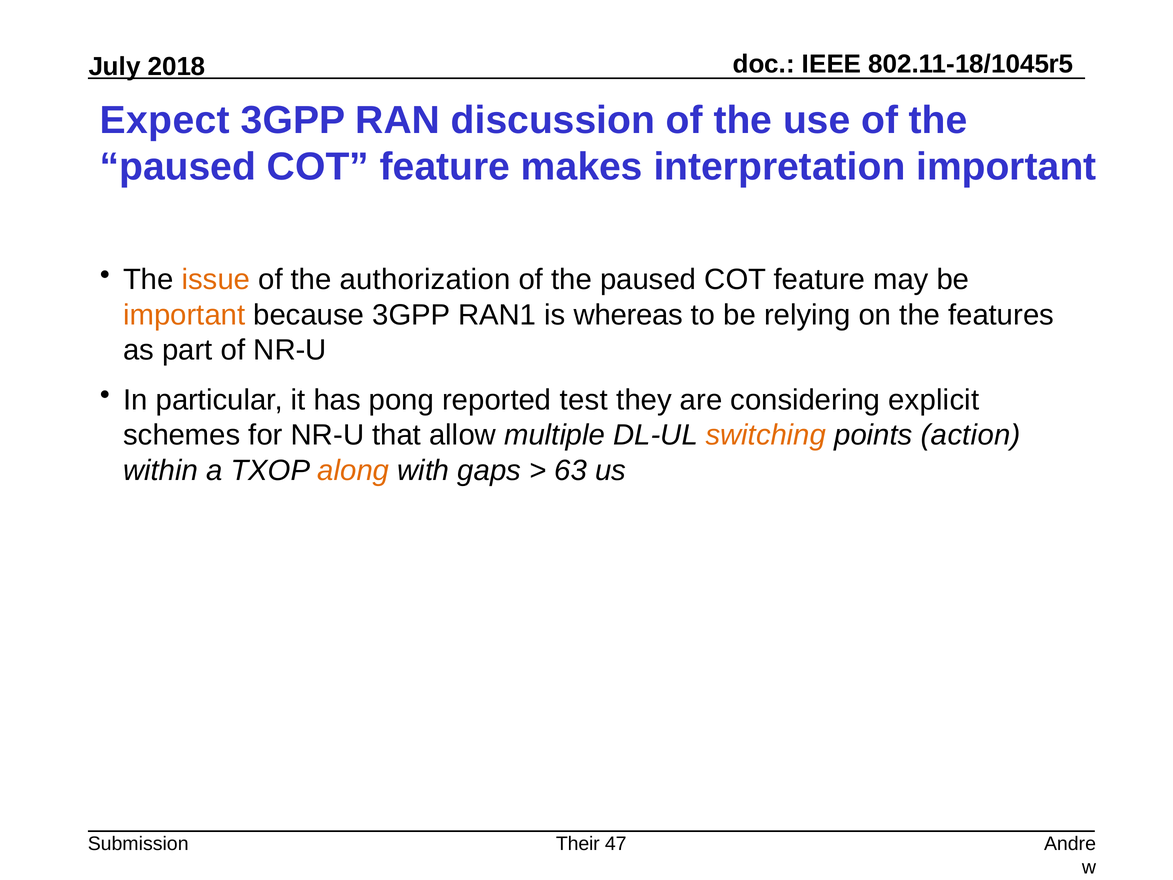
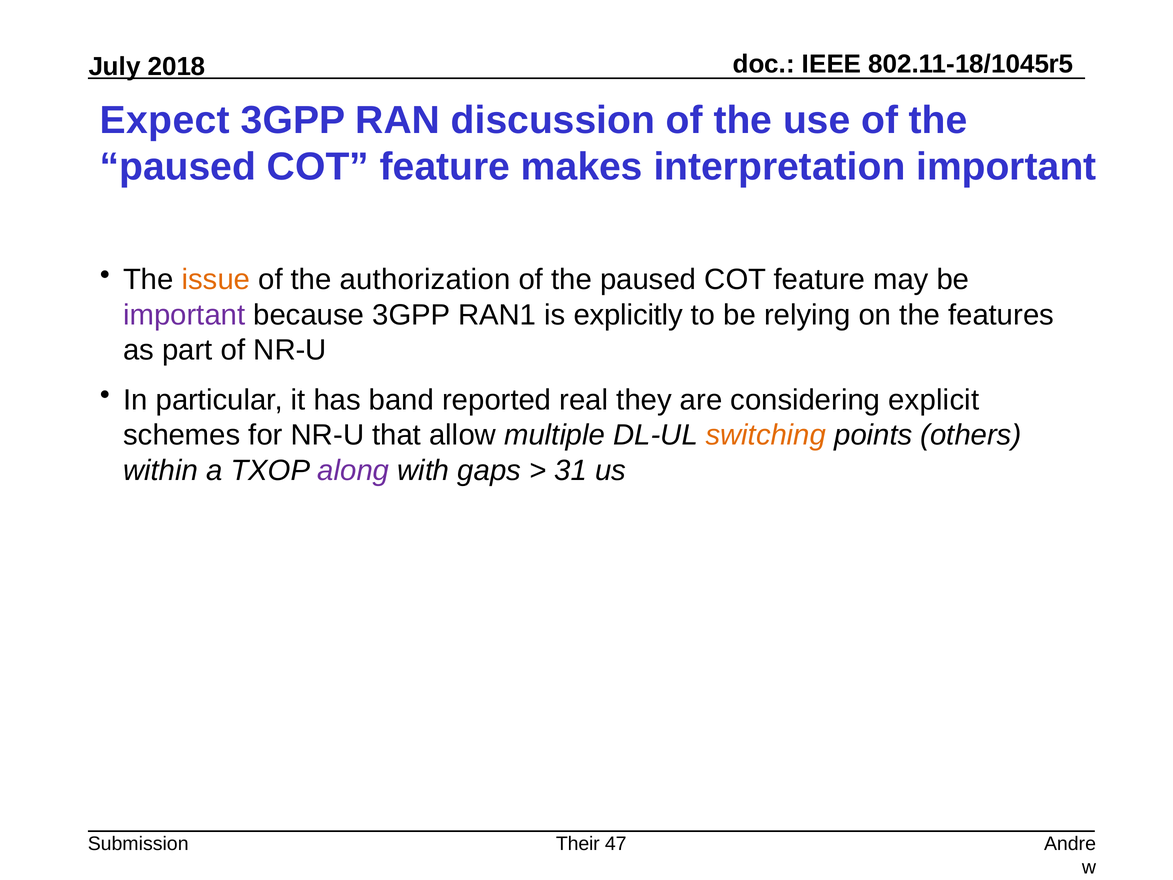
important at (184, 315) colour: orange -> purple
whereas: whereas -> explicitly
pong: pong -> band
test: test -> real
action: action -> others
along colour: orange -> purple
63: 63 -> 31
